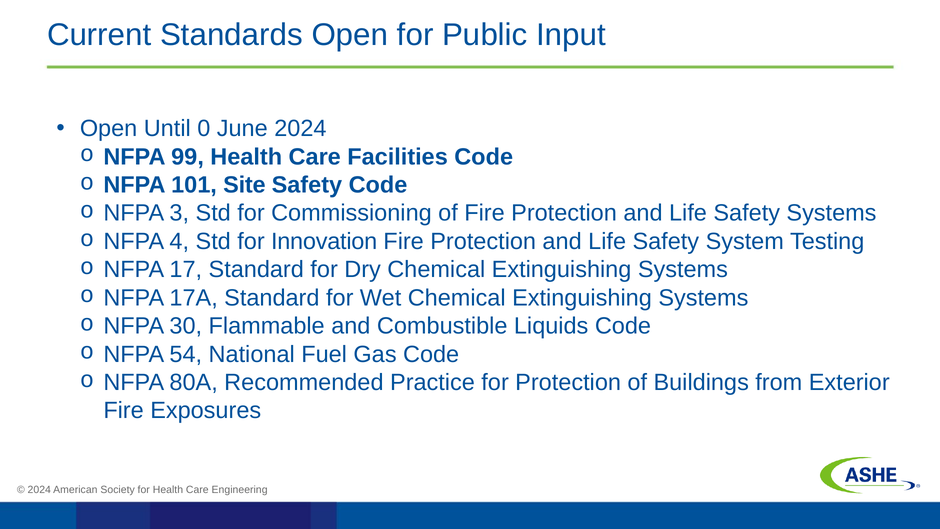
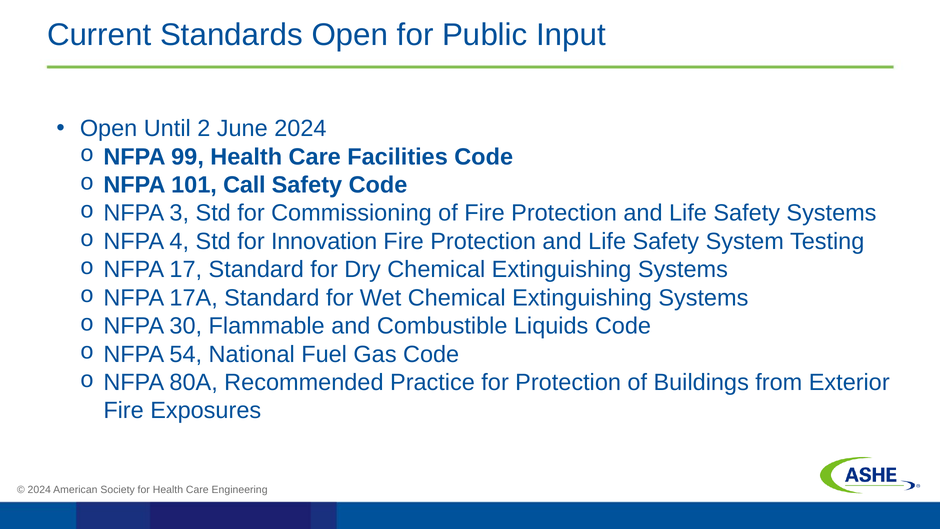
0: 0 -> 2
Site: Site -> Call
